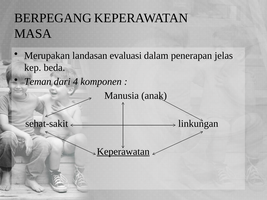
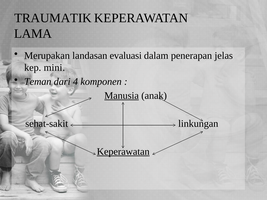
BERPEGANG: BERPEGANG -> TRAUMATIK
MASA: MASA -> LAMA
beda: beda -> mini
Manusia underline: none -> present
